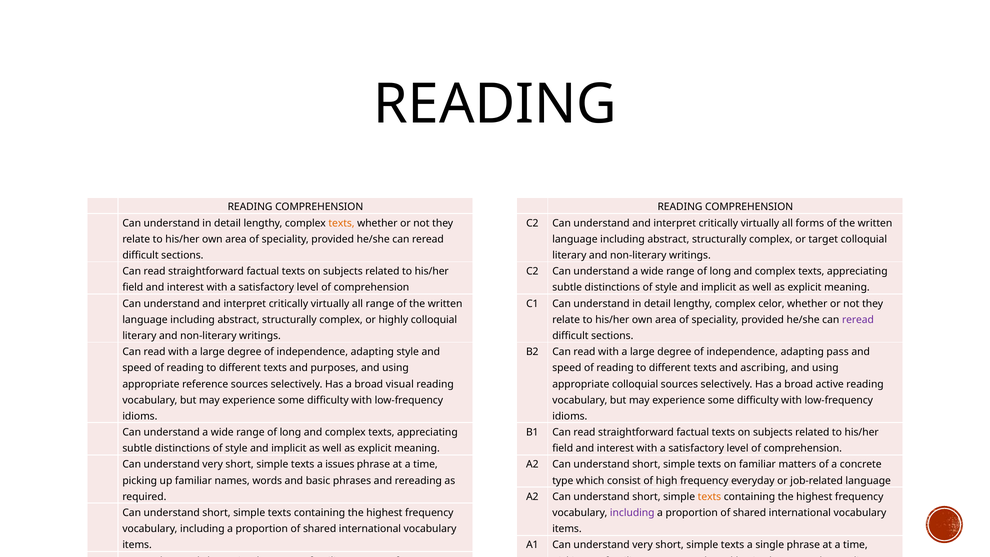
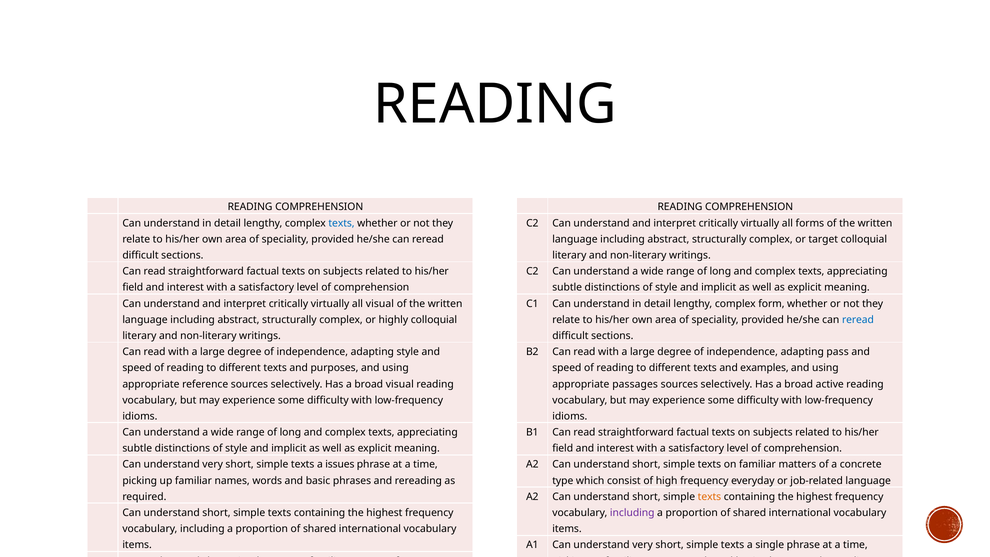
texts at (342, 223) colour: orange -> blue
all range: range -> visual
celor: celor -> form
reread at (858, 320) colour: purple -> blue
ascribing: ascribing -> examples
appropriate colloquial: colloquial -> passages
